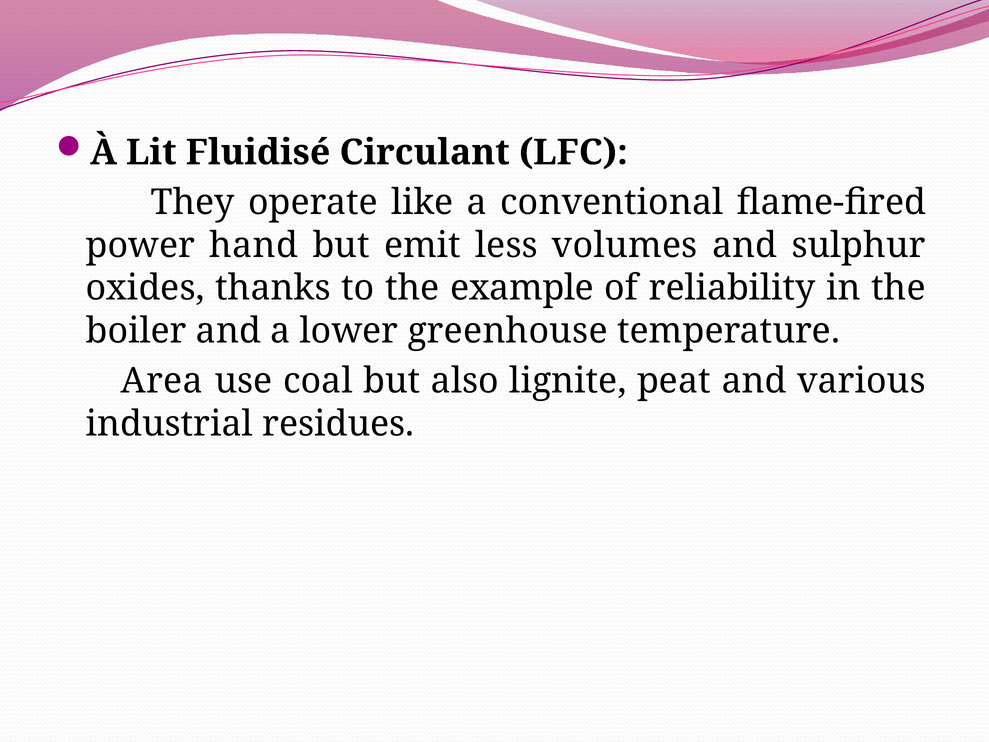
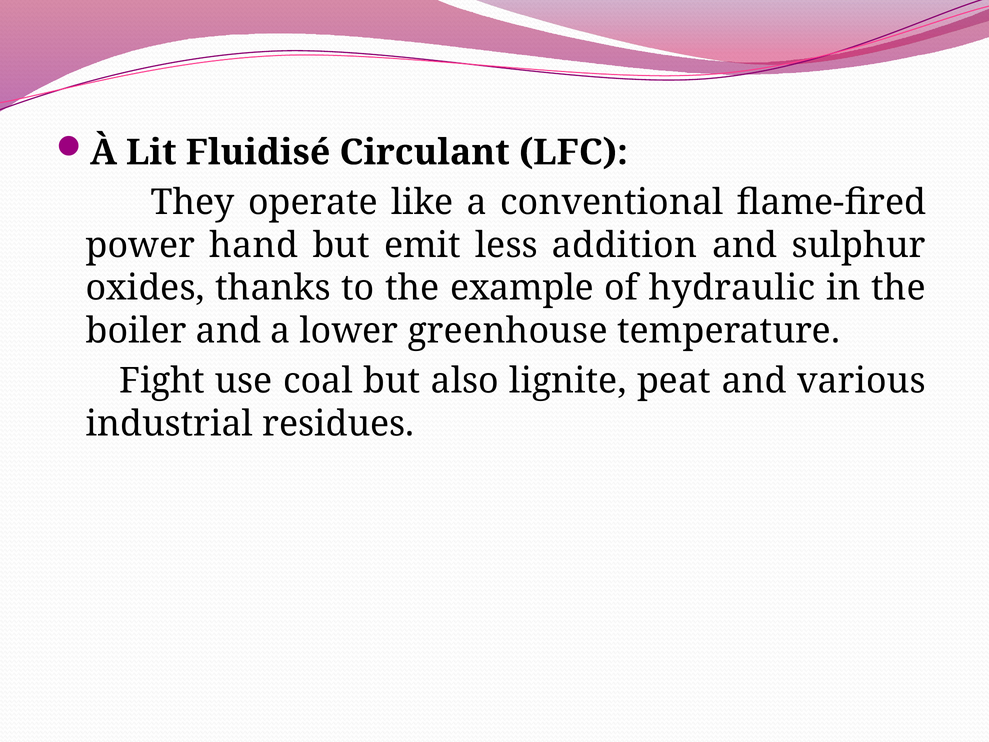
volumes: volumes -> addition
reliability: reliability -> hydraulic
Area: Area -> Fight
